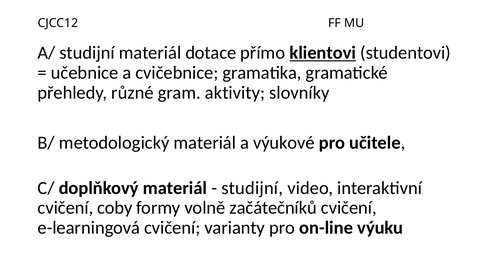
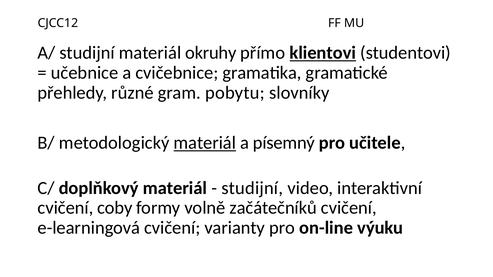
dotace: dotace -> okruhy
aktivity: aktivity -> pobytu
materiál at (205, 143) underline: none -> present
výukové: výukové -> písemný
